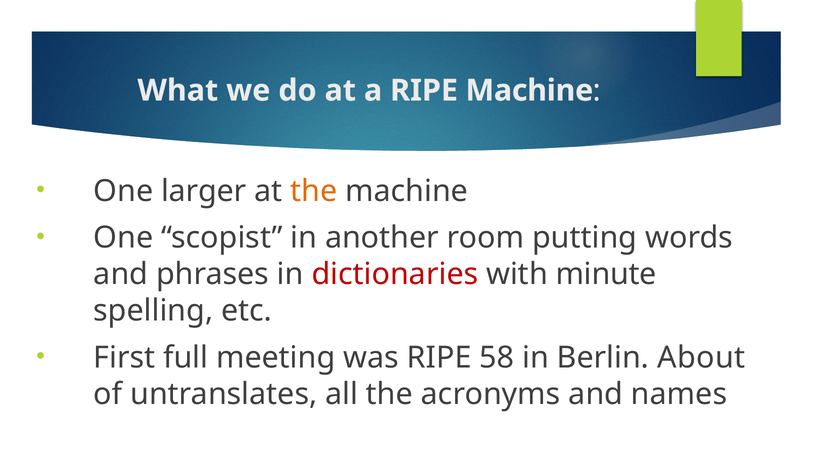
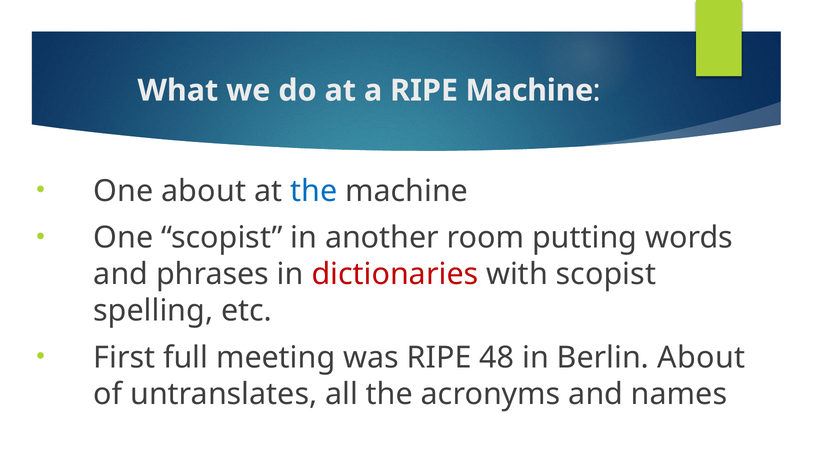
One larger: larger -> about
the at (314, 191) colour: orange -> blue
with minute: minute -> scopist
58: 58 -> 48
